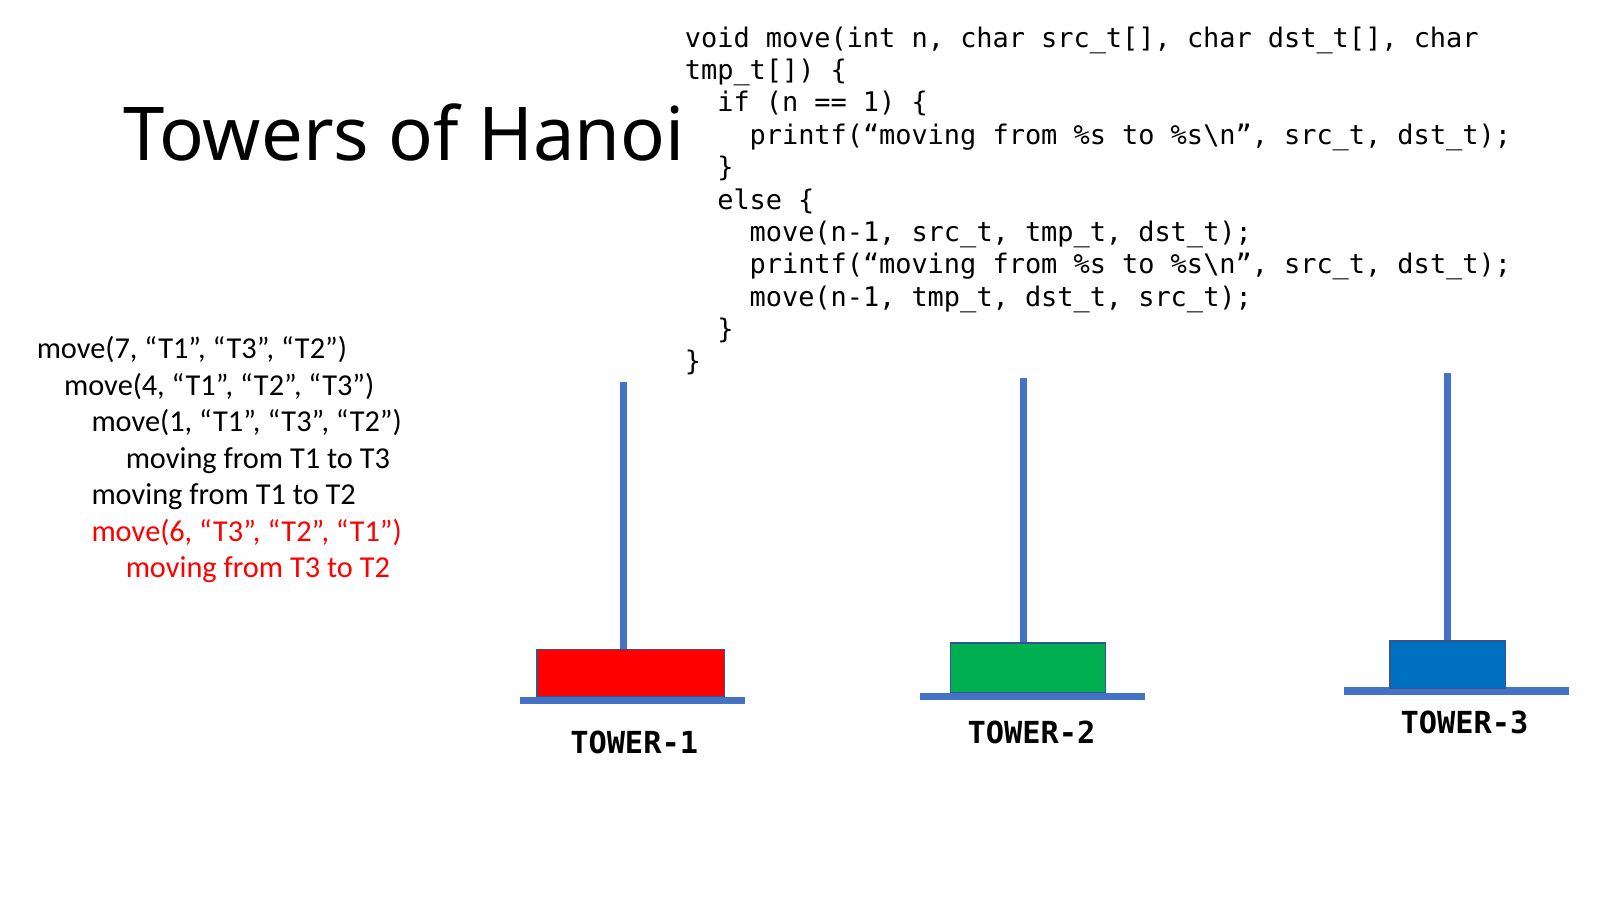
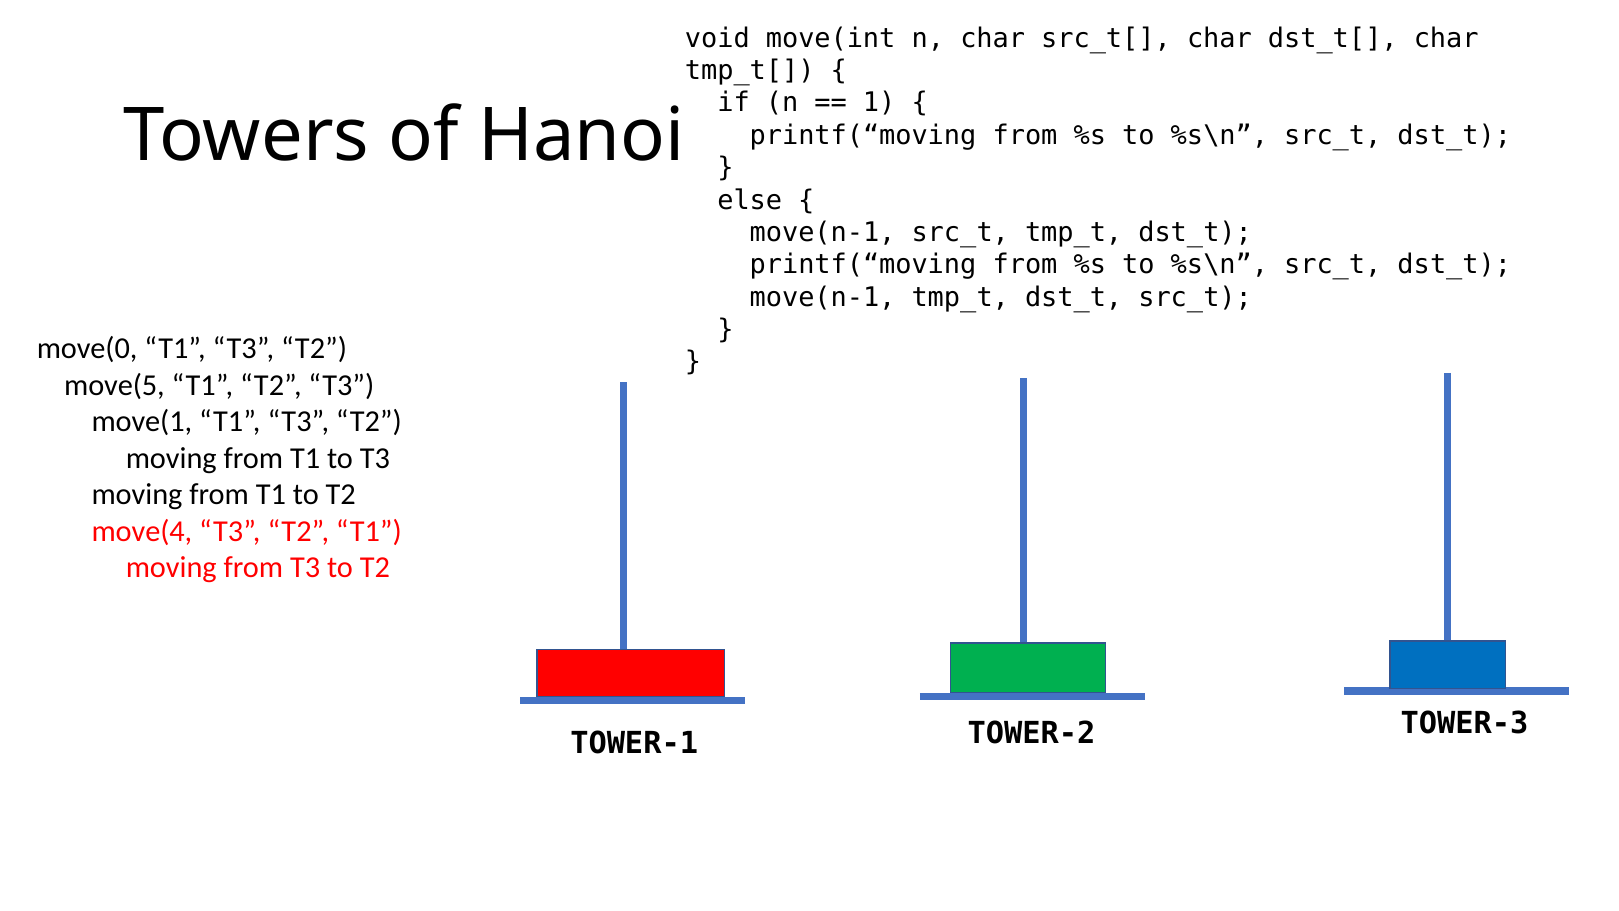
move(7: move(7 -> move(0
move(4: move(4 -> move(5
move(6: move(6 -> move(4
